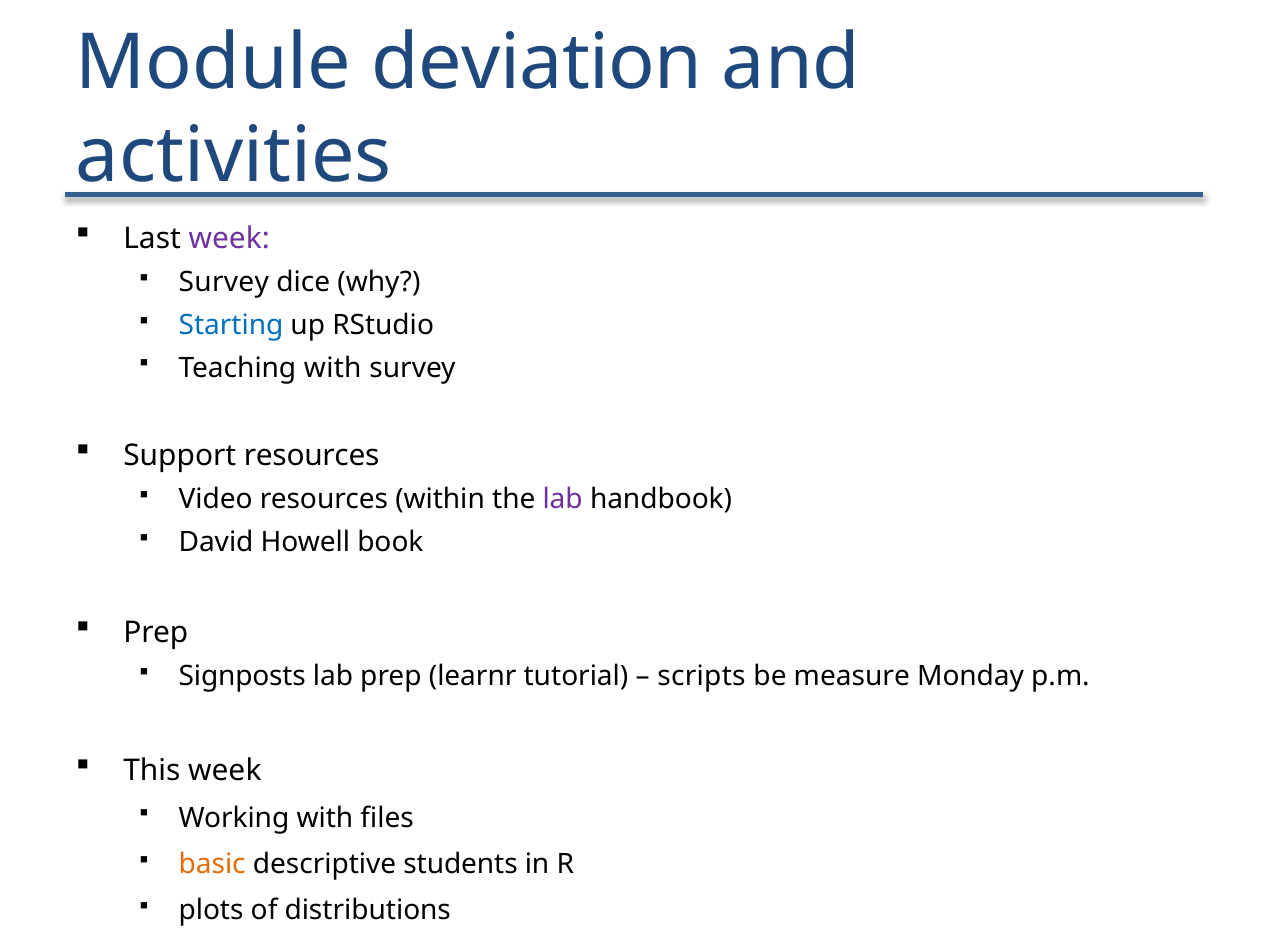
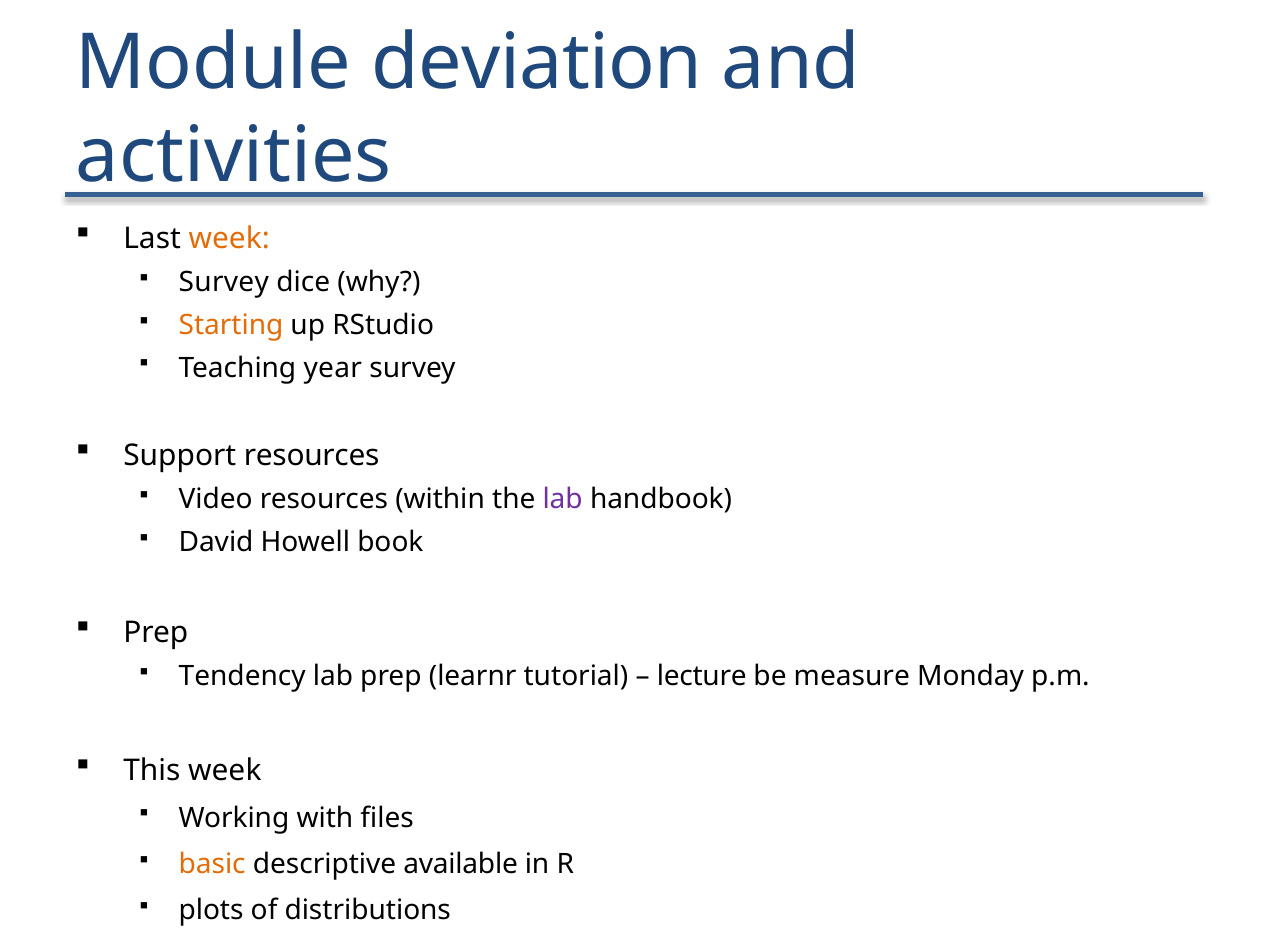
week at (229, 238) colour: purple -> orange
Starting colour: blue -> orange
Teaching with: with -> year
Signposts: Signposts -> Tendency
scripts: scripts -> lecture
students: students -> available
